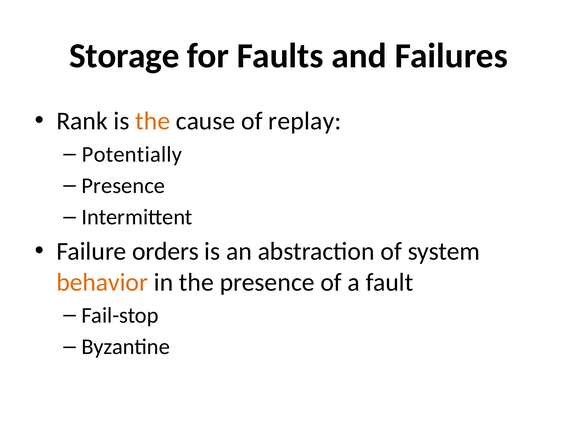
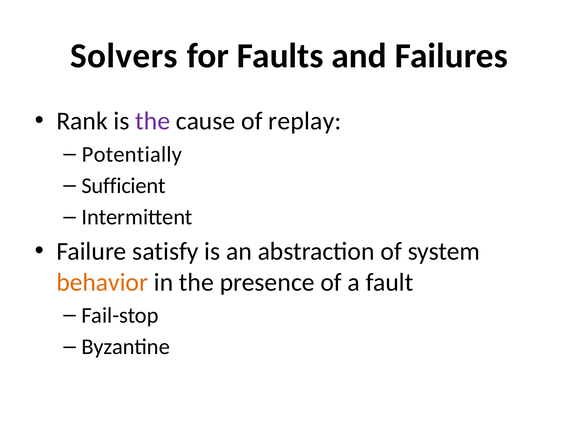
Storage: Storage -> Solvers
the at (153, 121) colour: orange -> purple
Presence at (123, 186): Presence -> Sufficient
orders: orders -> satisfy
